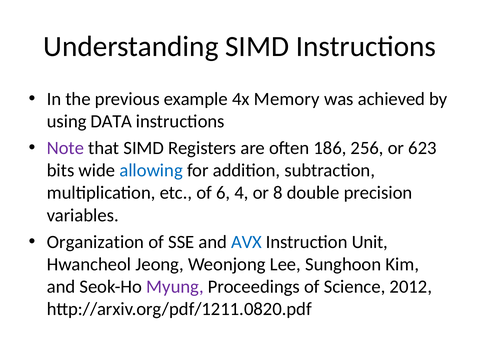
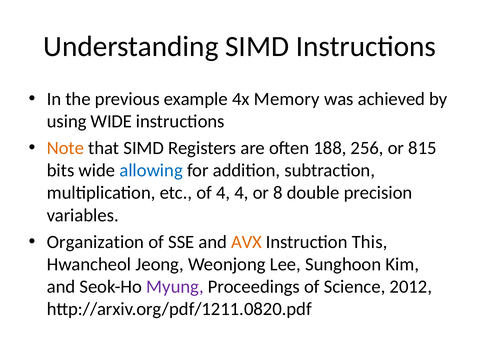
using DATA: DATA -> WIDE
Note colour: purple -> orange
186: 186 -> 188
623: 623 -> 815
of 6: 6 -> 4
AVX colour: blue -> orange
Unit: Unit -> This
